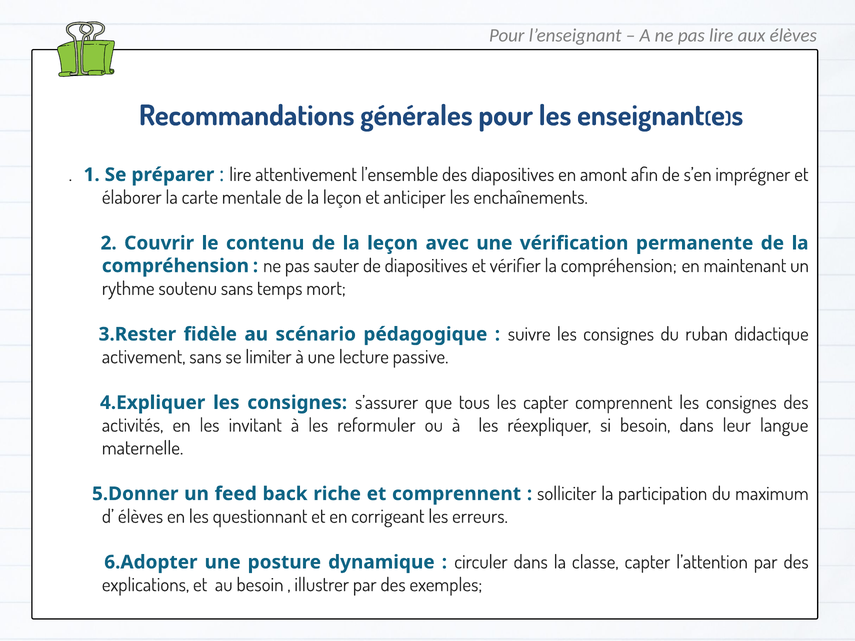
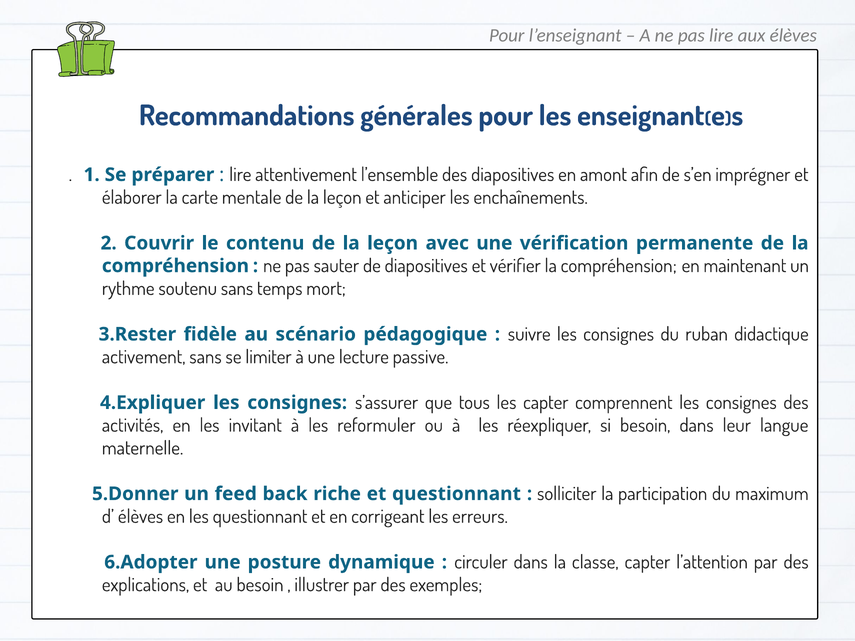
et comprennent: comprennent -> questionnant
